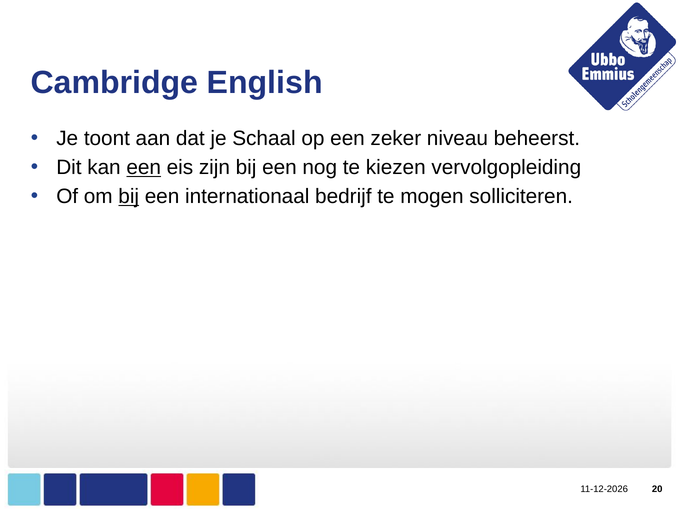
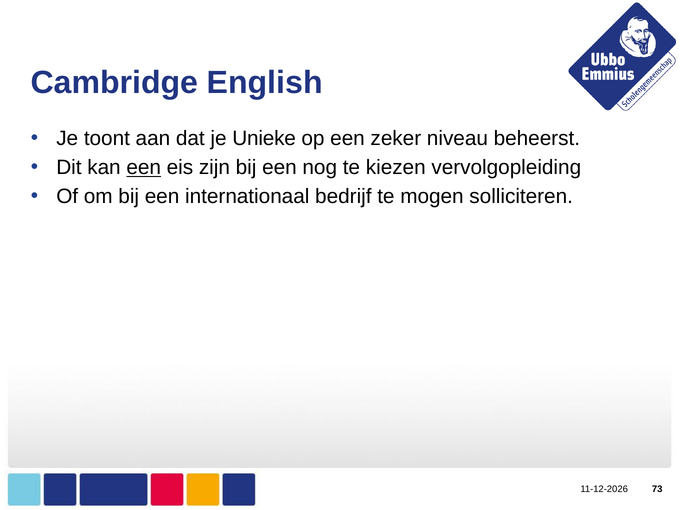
Schaal: Schaal -> Unieke
bij at (129, 197) underline: present -> none
20: 20 -> 73
